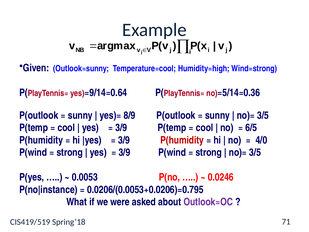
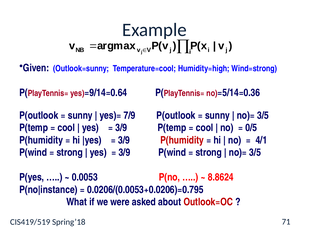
8/9: 8/9 -> 7/9
6/5: 6/5 -> 0/5
4/0: 4/0 -> 4/1
0.0246: 0.0246 -> 8.8624
Outlook=OC colour: purple -> red
